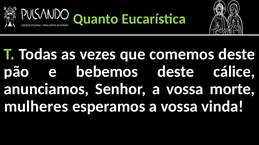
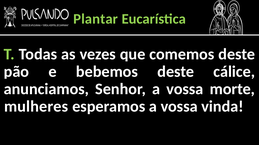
Quanto: Quanto -> Plantar
